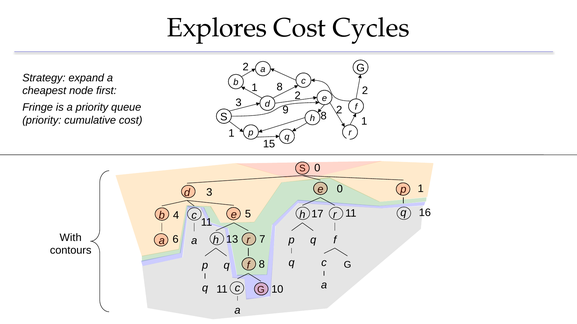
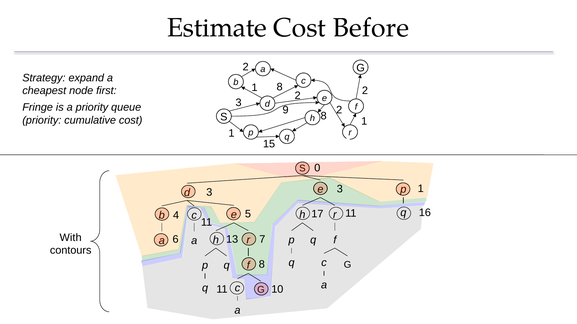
Explores: Explores -> Estimate
Cycles: Cycles -> Before
3 0: 0 -> 3
